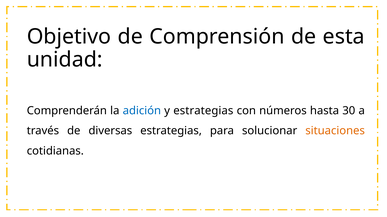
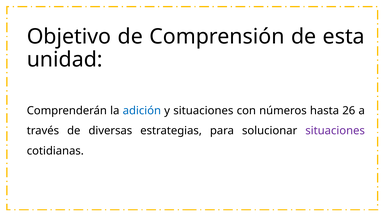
y estrategias: estrategias -> situaciones
30: 30 -> 26
situaciones at (335, 131) colour: orange -> purple
